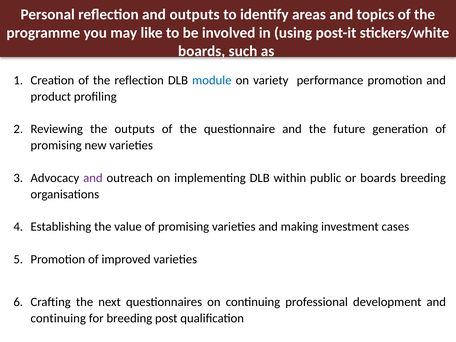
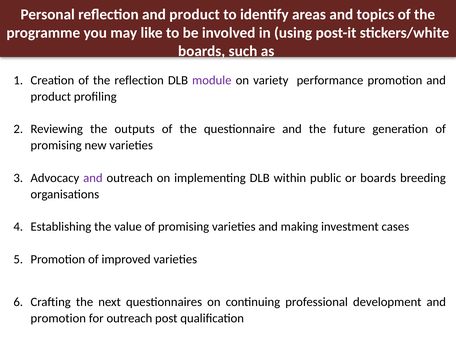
reflection and outputs: outputs -> product
module colour: blue -> purple
continuing at (58, 318): continuing -> promotion
for breeding: breeding -> outreach
